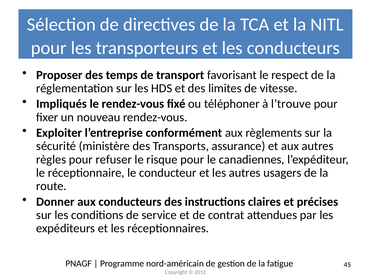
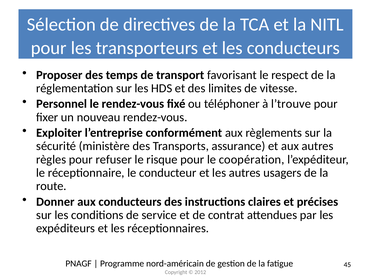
Impliqués: Impliqués -> Personnel
canadiennes: canadiennes -> coopération
